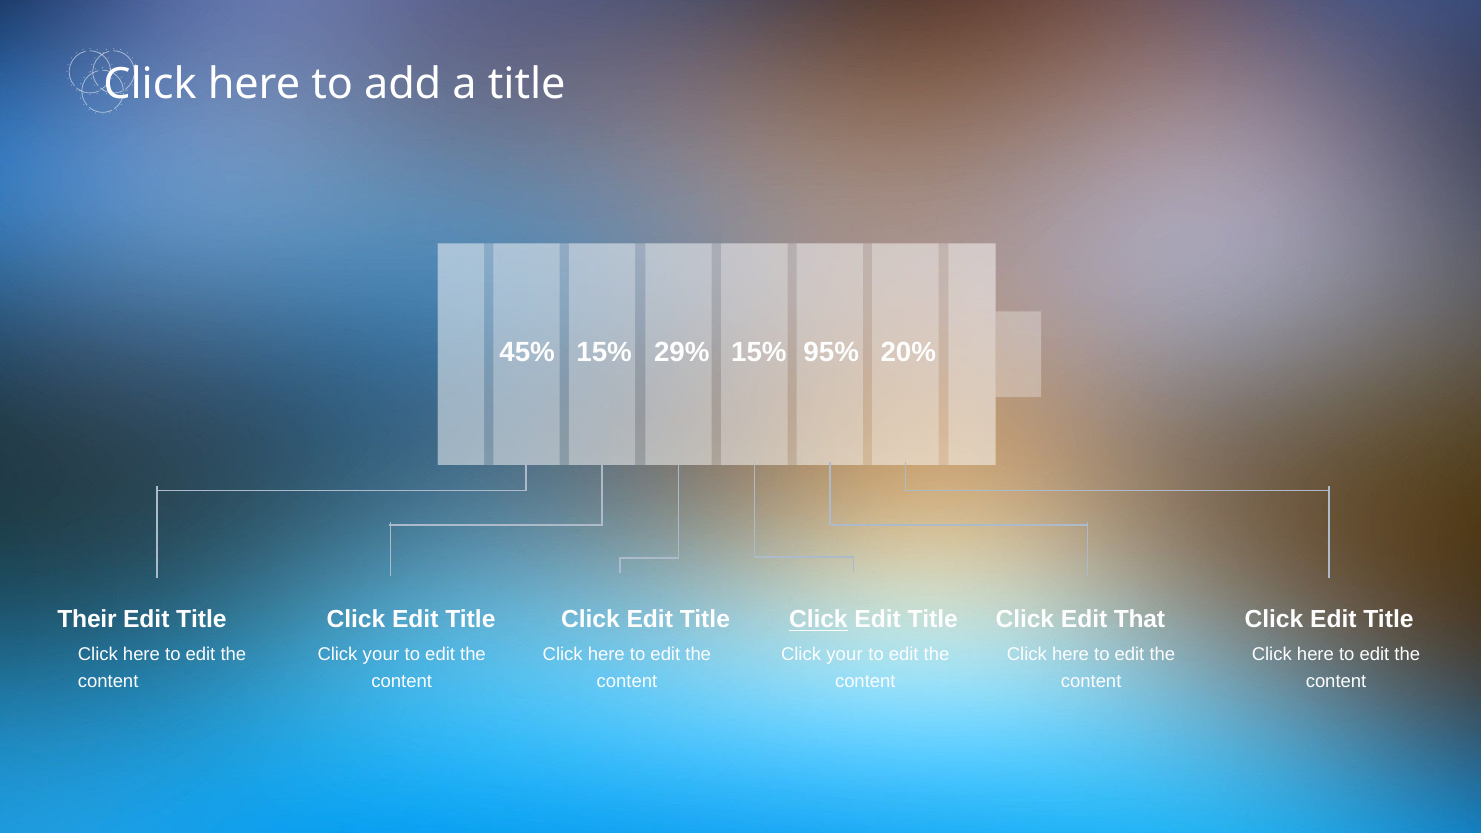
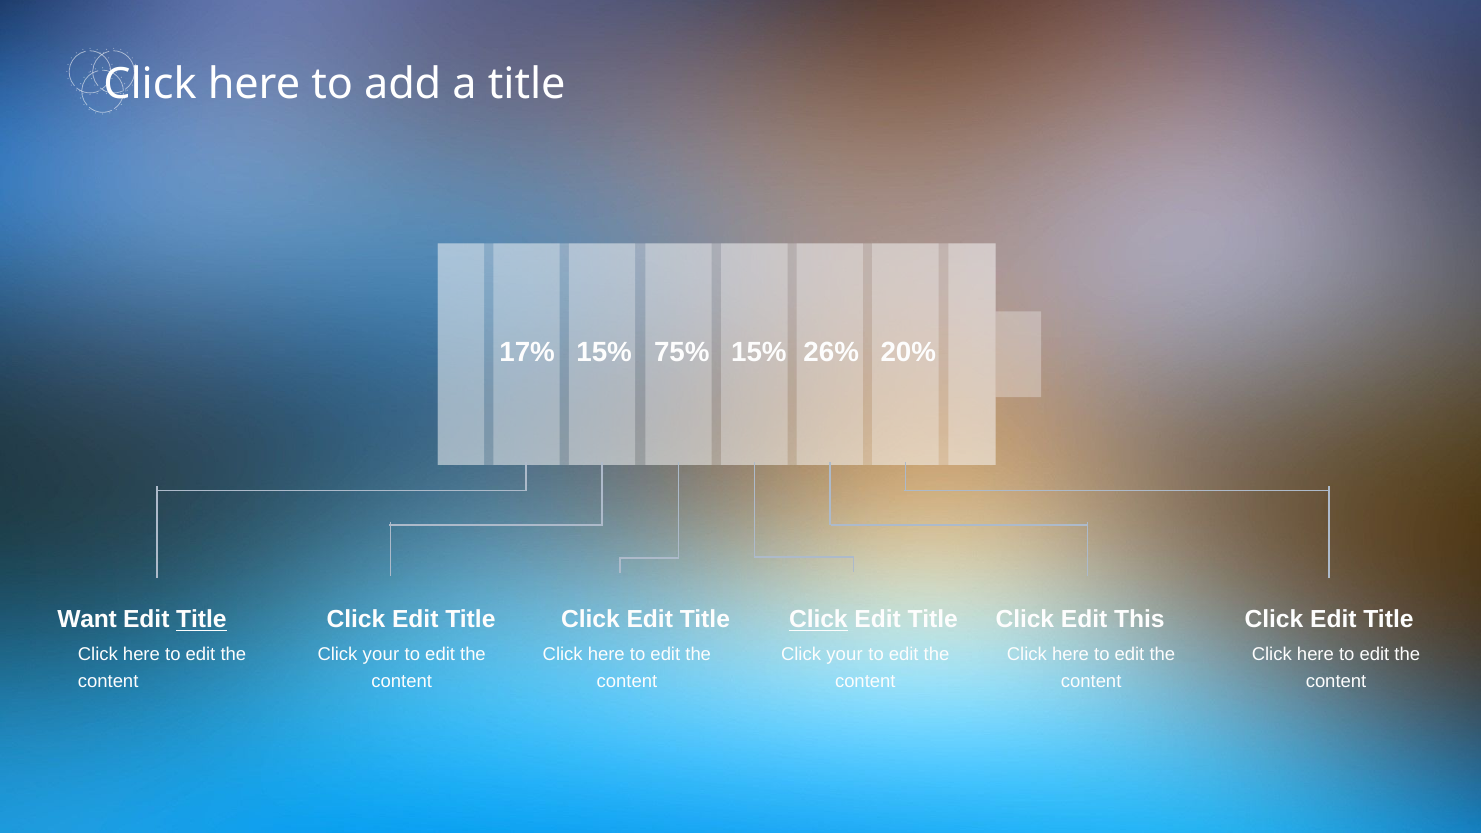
45%: 45% -> 17%
29%: 29% -> 75%
95%: 95% -> 26%
Their: Their -> Want
Title at (201, 620) underline: none -> present
That: That -> This
